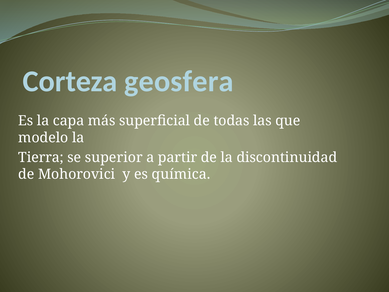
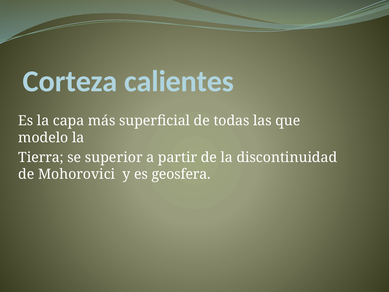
geosfera: geosfera -> calientes
química: química -> geosfera
